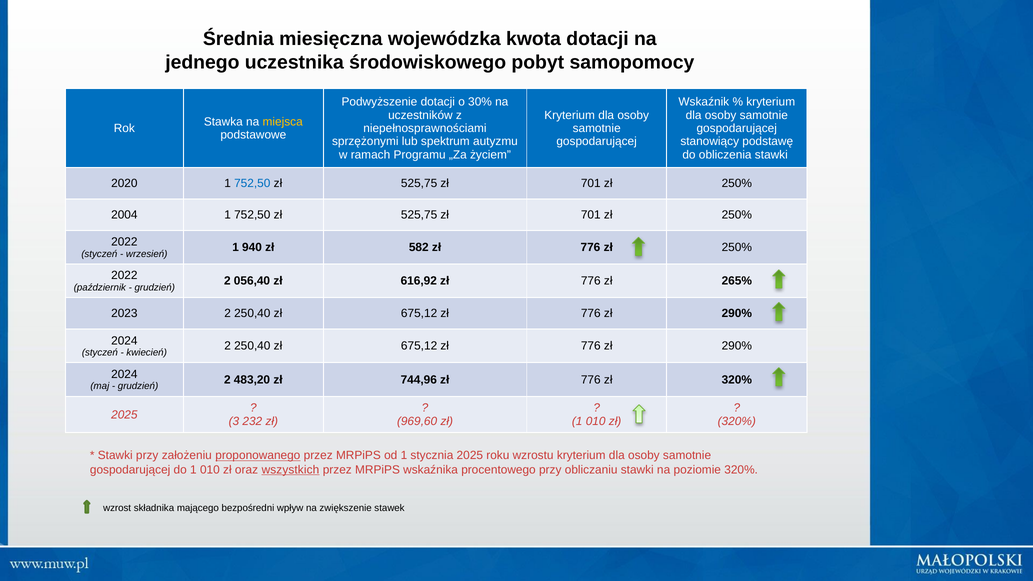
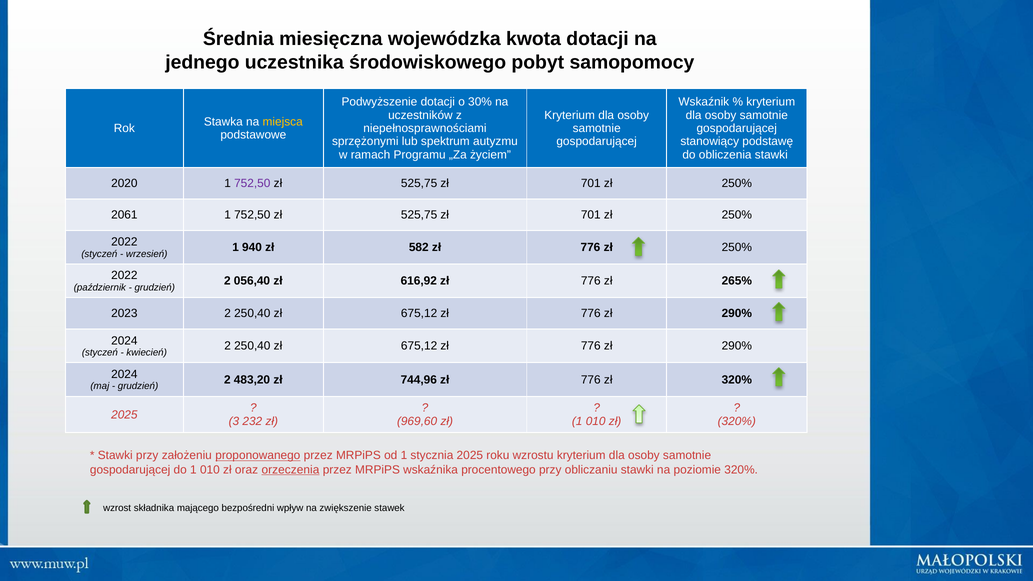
752,50 at (252, 183) colour: blue -> purple
2004: 2004 -> 2061
wszystkich: wszystkich -> orzeczenia
